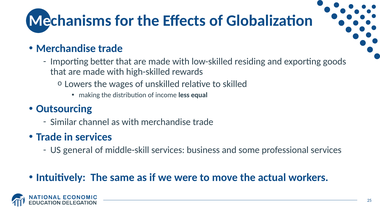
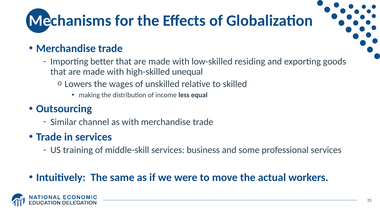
rewards: rewards -> unequal
general: general -> training
